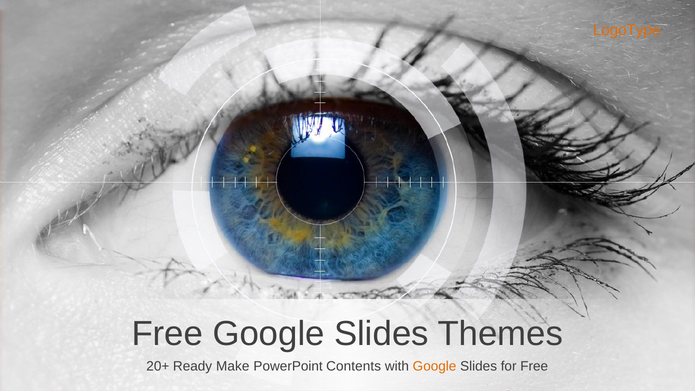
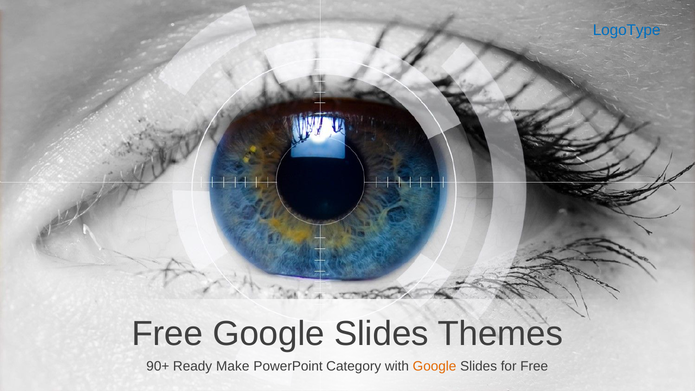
LogoType colour: orange -> blue
20+: 20+ -> 90+
Contents: Contents -> Category
